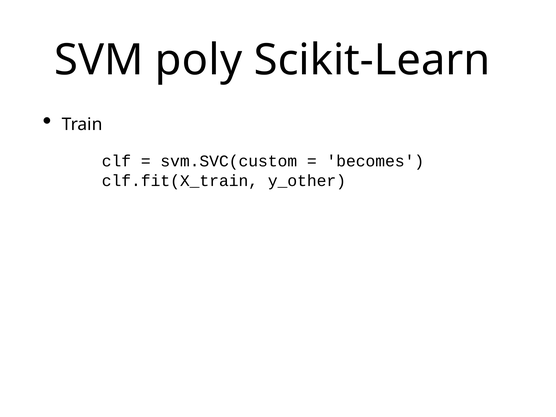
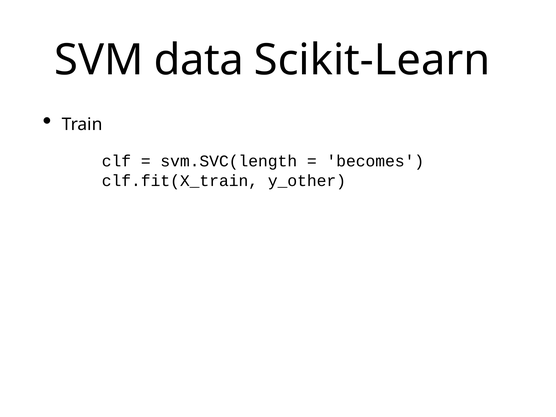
poly: poly -> data
svm.SVC(custom: svm.SVC(custom -> svm.SVC(length
